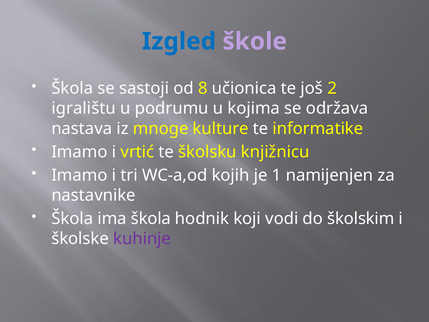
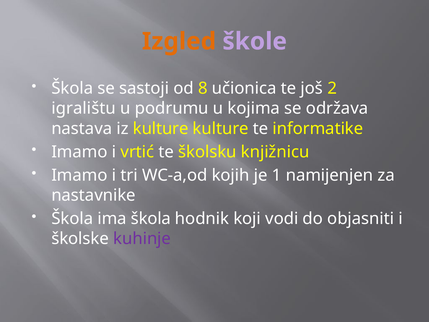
Izgled colour: blue -> orange
iz mnoge: mnoge -> kulture
školskim: školskim -> objasniti
